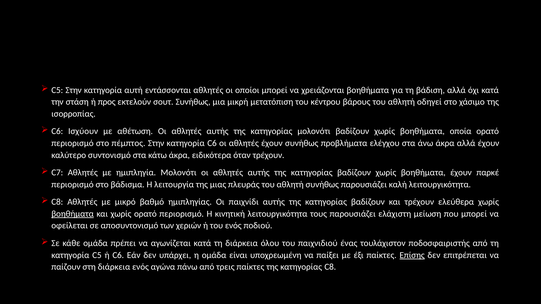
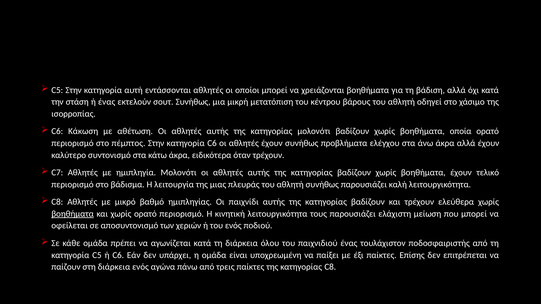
ή προς: προς -> ένας
Ισχύουν: Ισχύουν -> Κάκωση
παρκέ: παρκέ -> τελικό
Επίσης underline: present -> none
